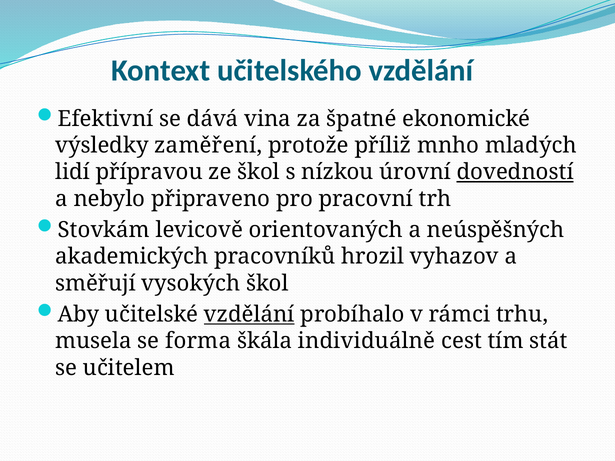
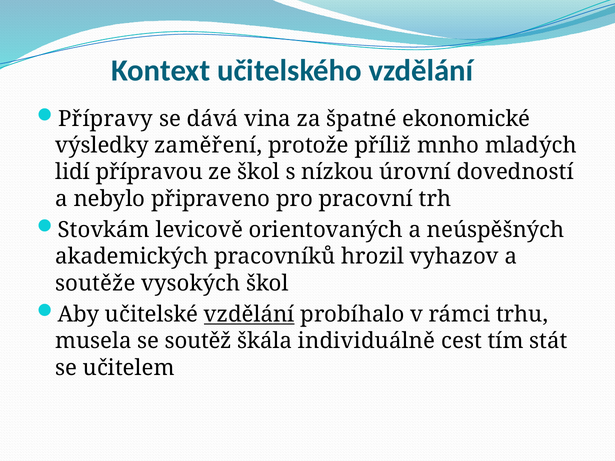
Efektivní: Efektivní -> Přípravy
dovedností underline: present -> none
směřují: směřují -> soutěže
forma: forma -> soutěž
